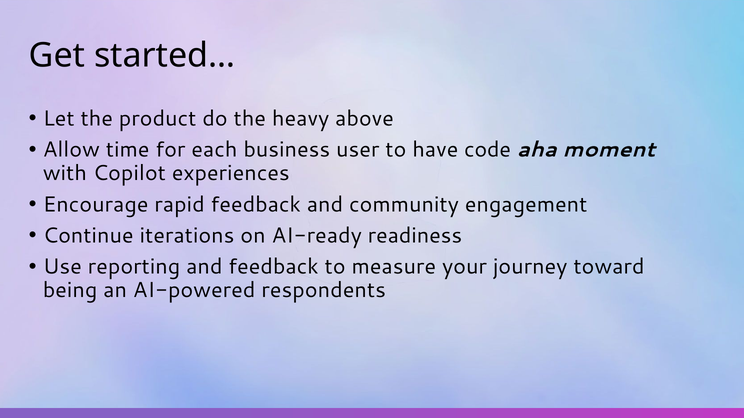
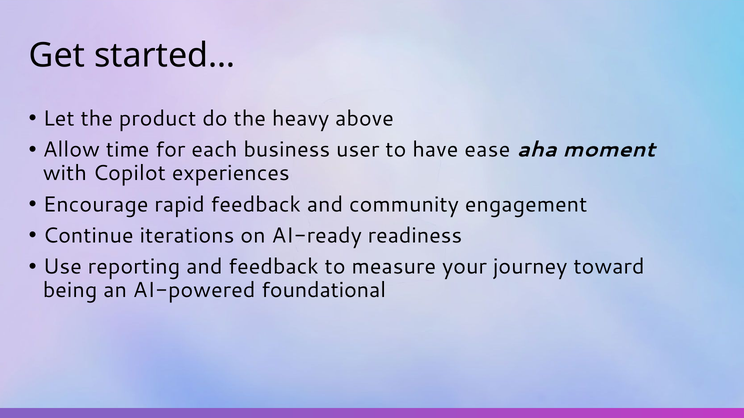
code: code -> ease
respondents: respondents -> foundational
